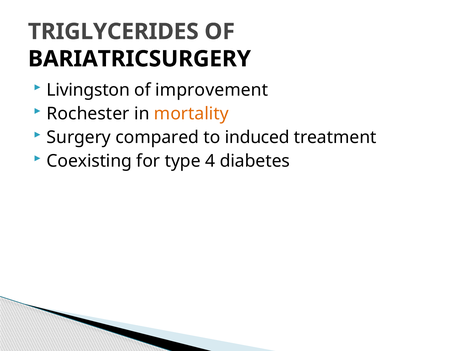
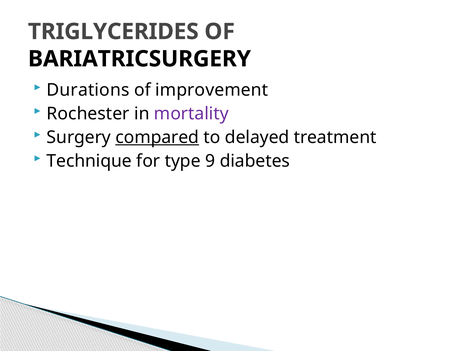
Livingston: Livingston -> Durations
mortality colour: orange -> purple
compared underline: none -> present
induced: induced -> delayed
Coexisting: Coexisting -> Technique
4: 4 -> 9
